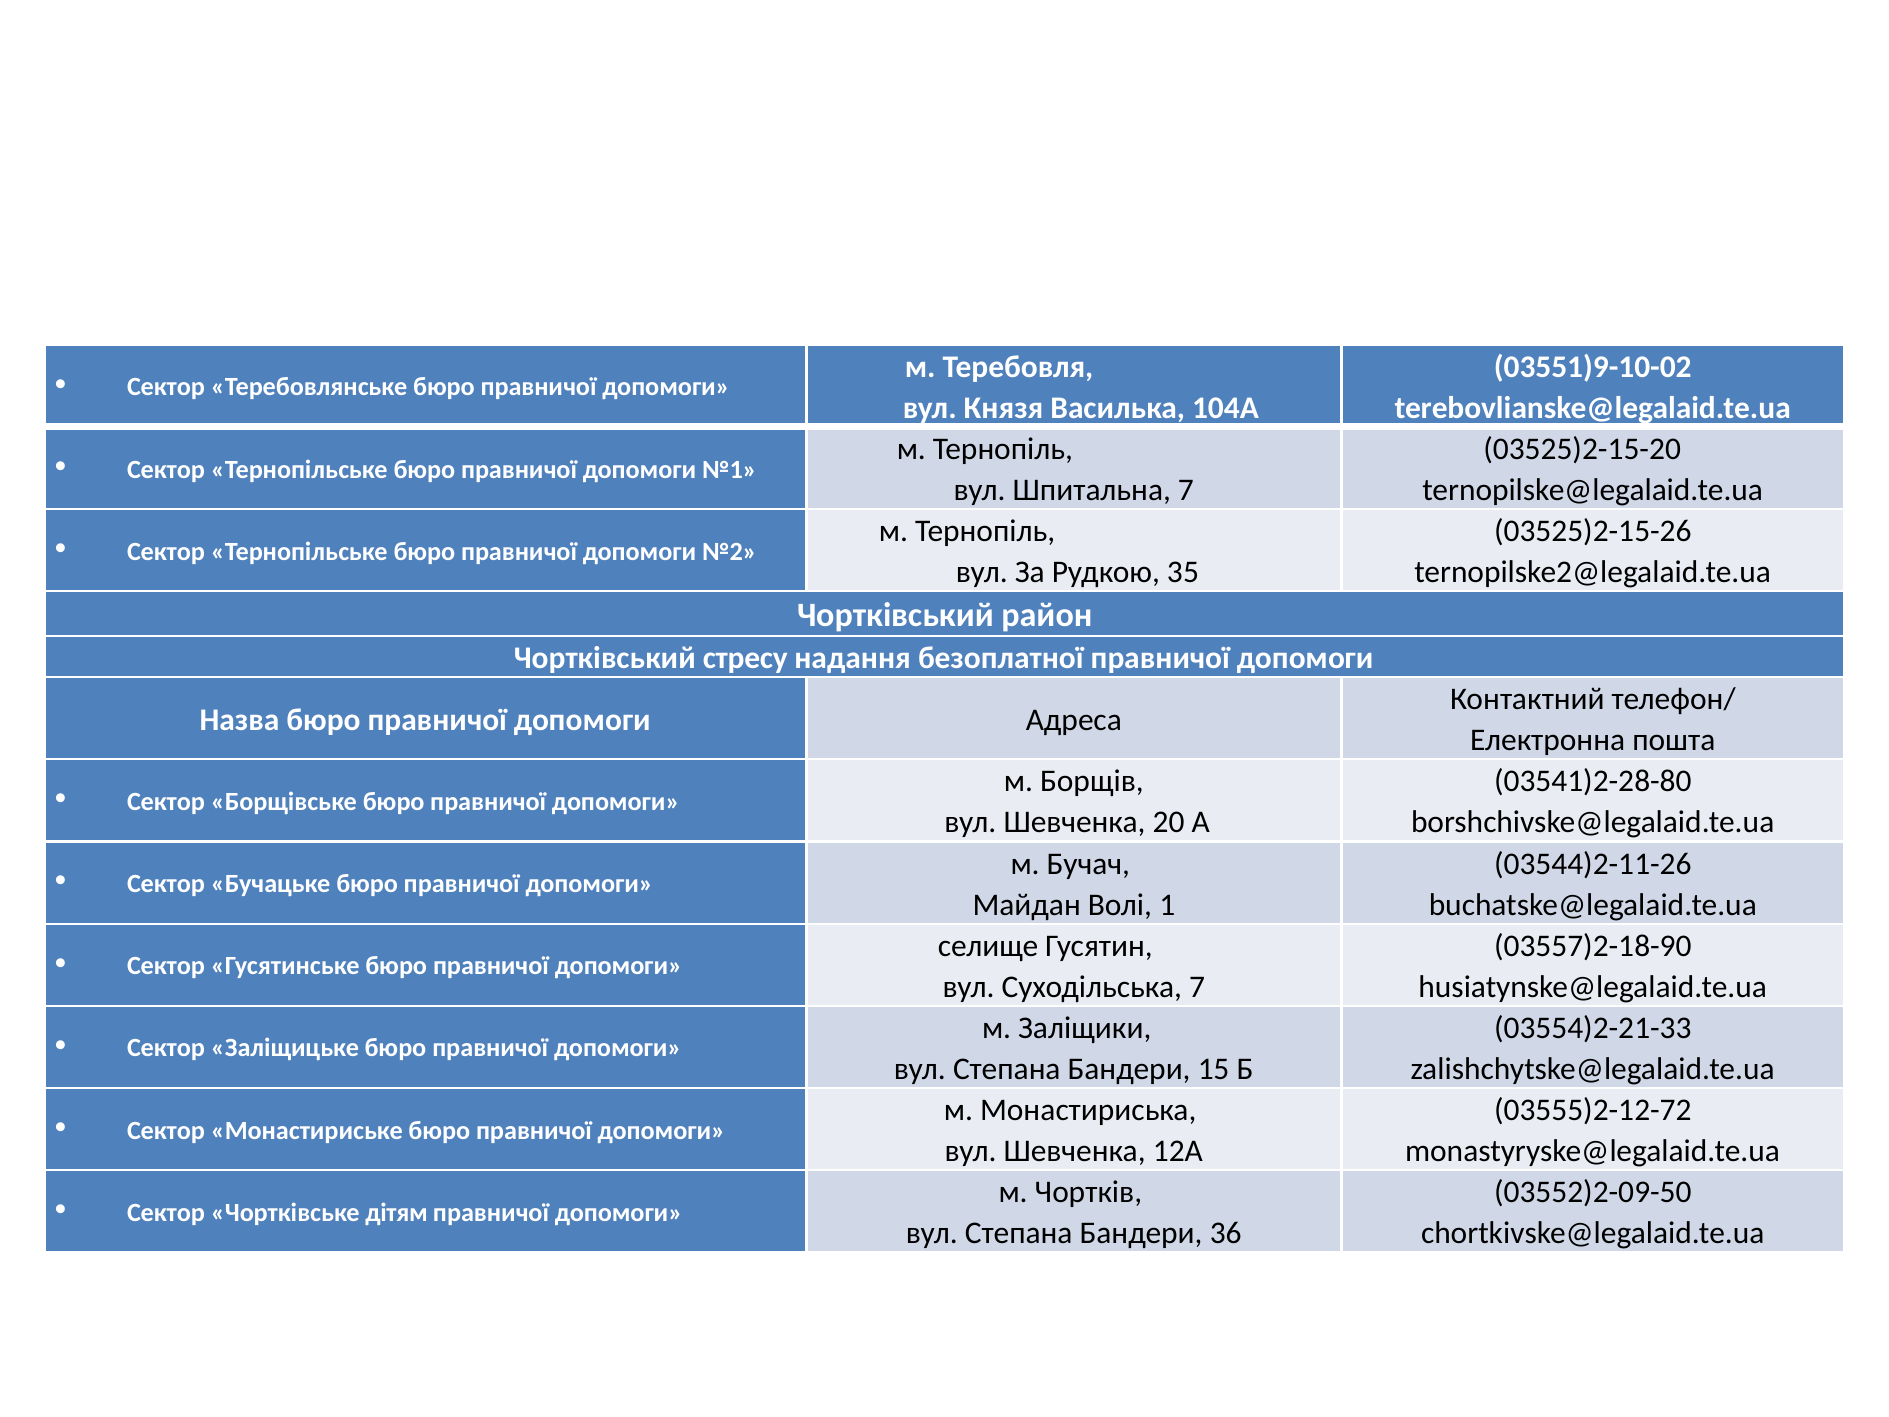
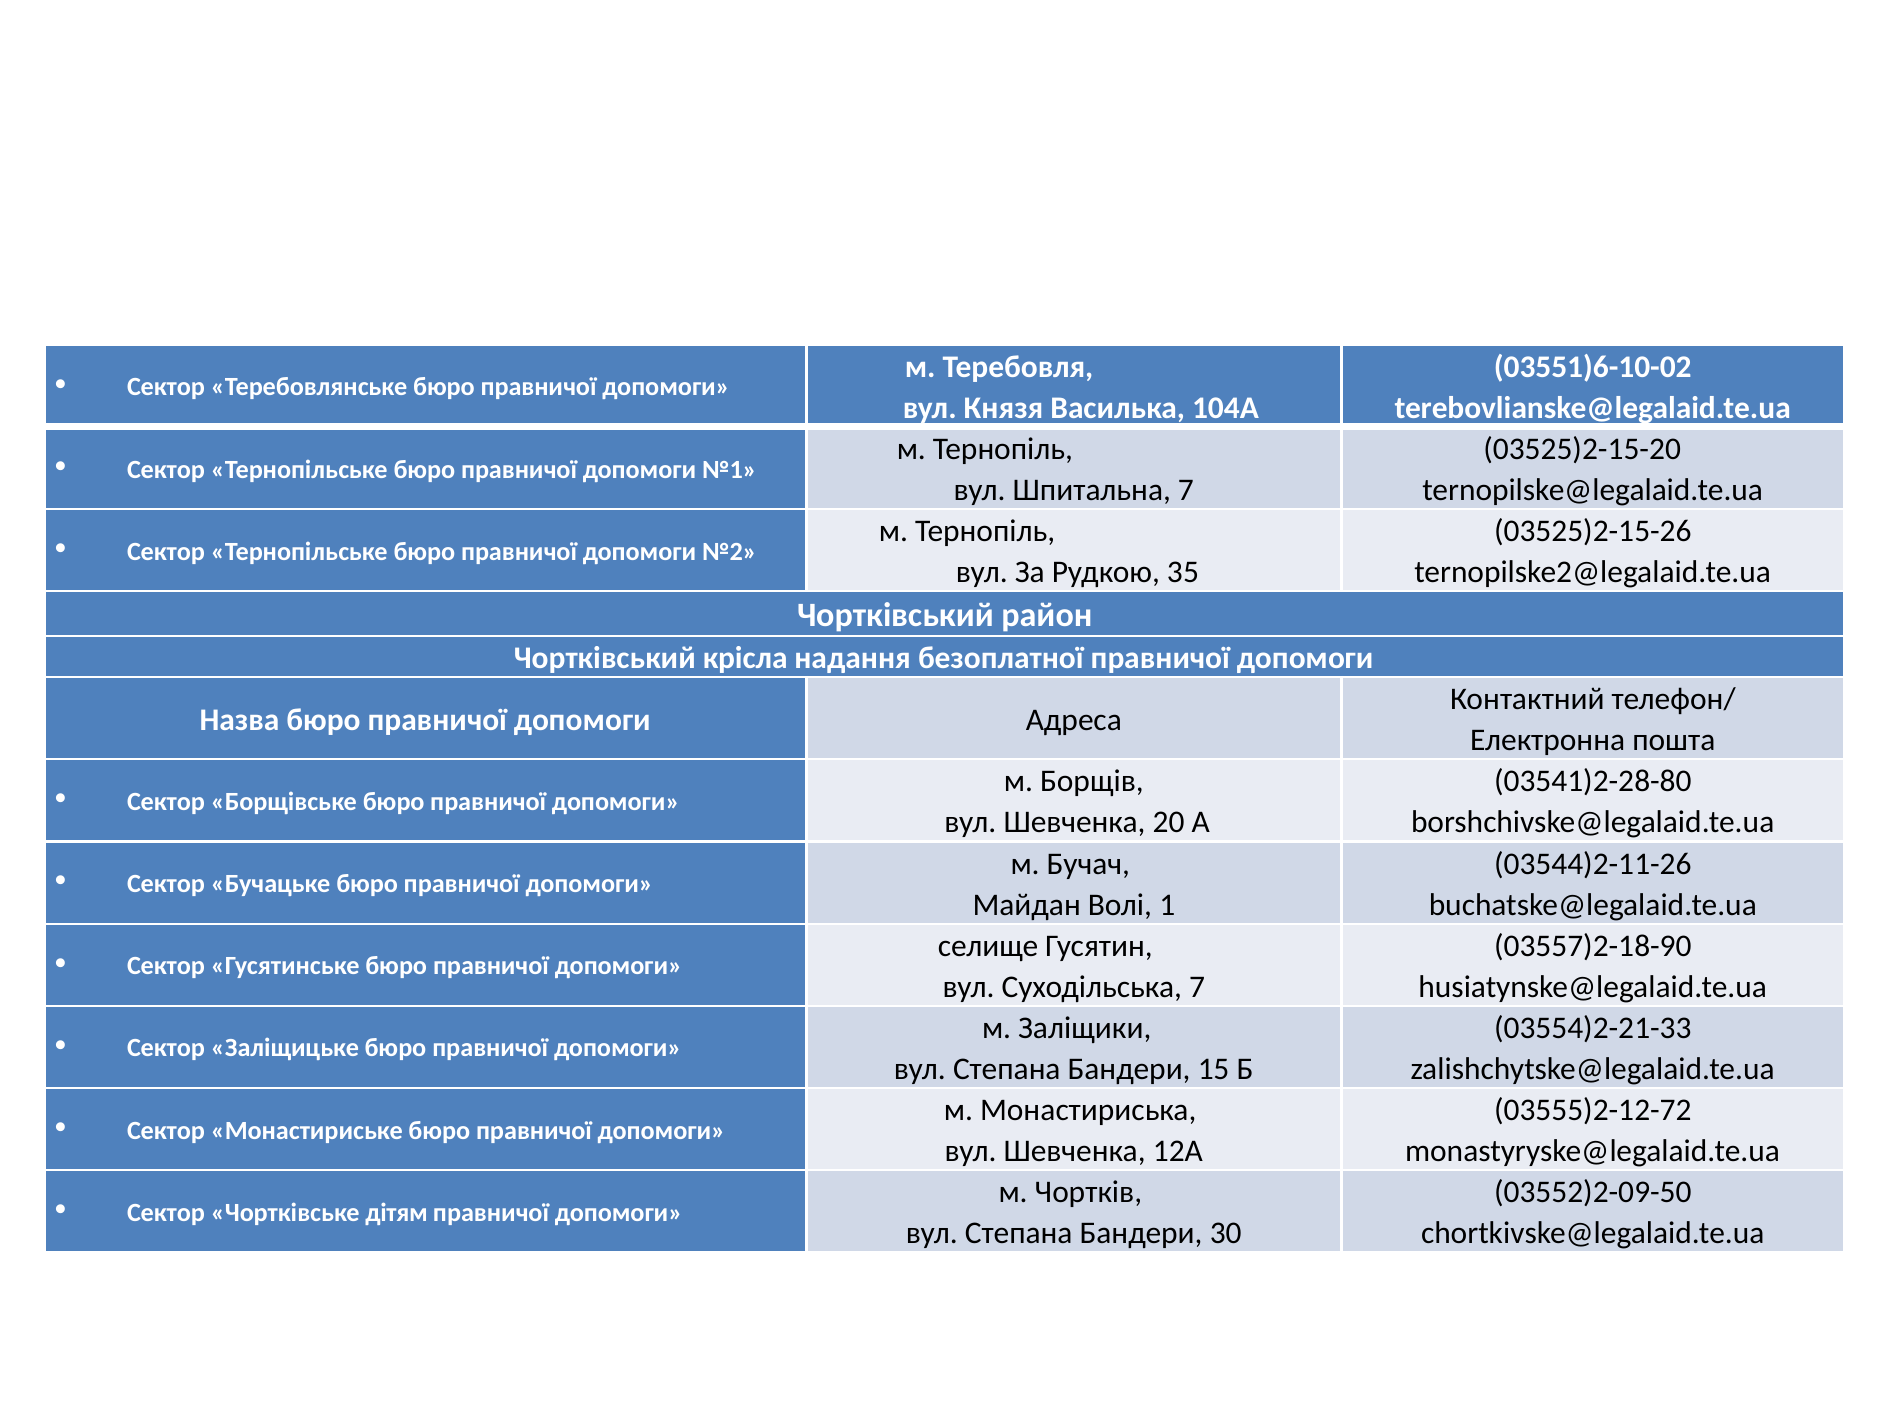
03551)9-10-02: 03551)9-10-02 -> 03551)6-10-02
стресу: стресу -> крісла
36: 36 -> 30
